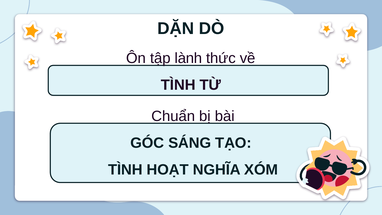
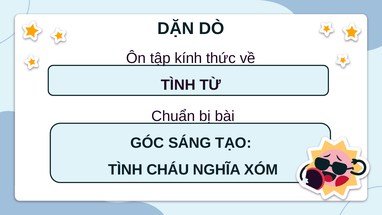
lành: lành -> kính
HOẠT: HOẠT -> CHÁU
